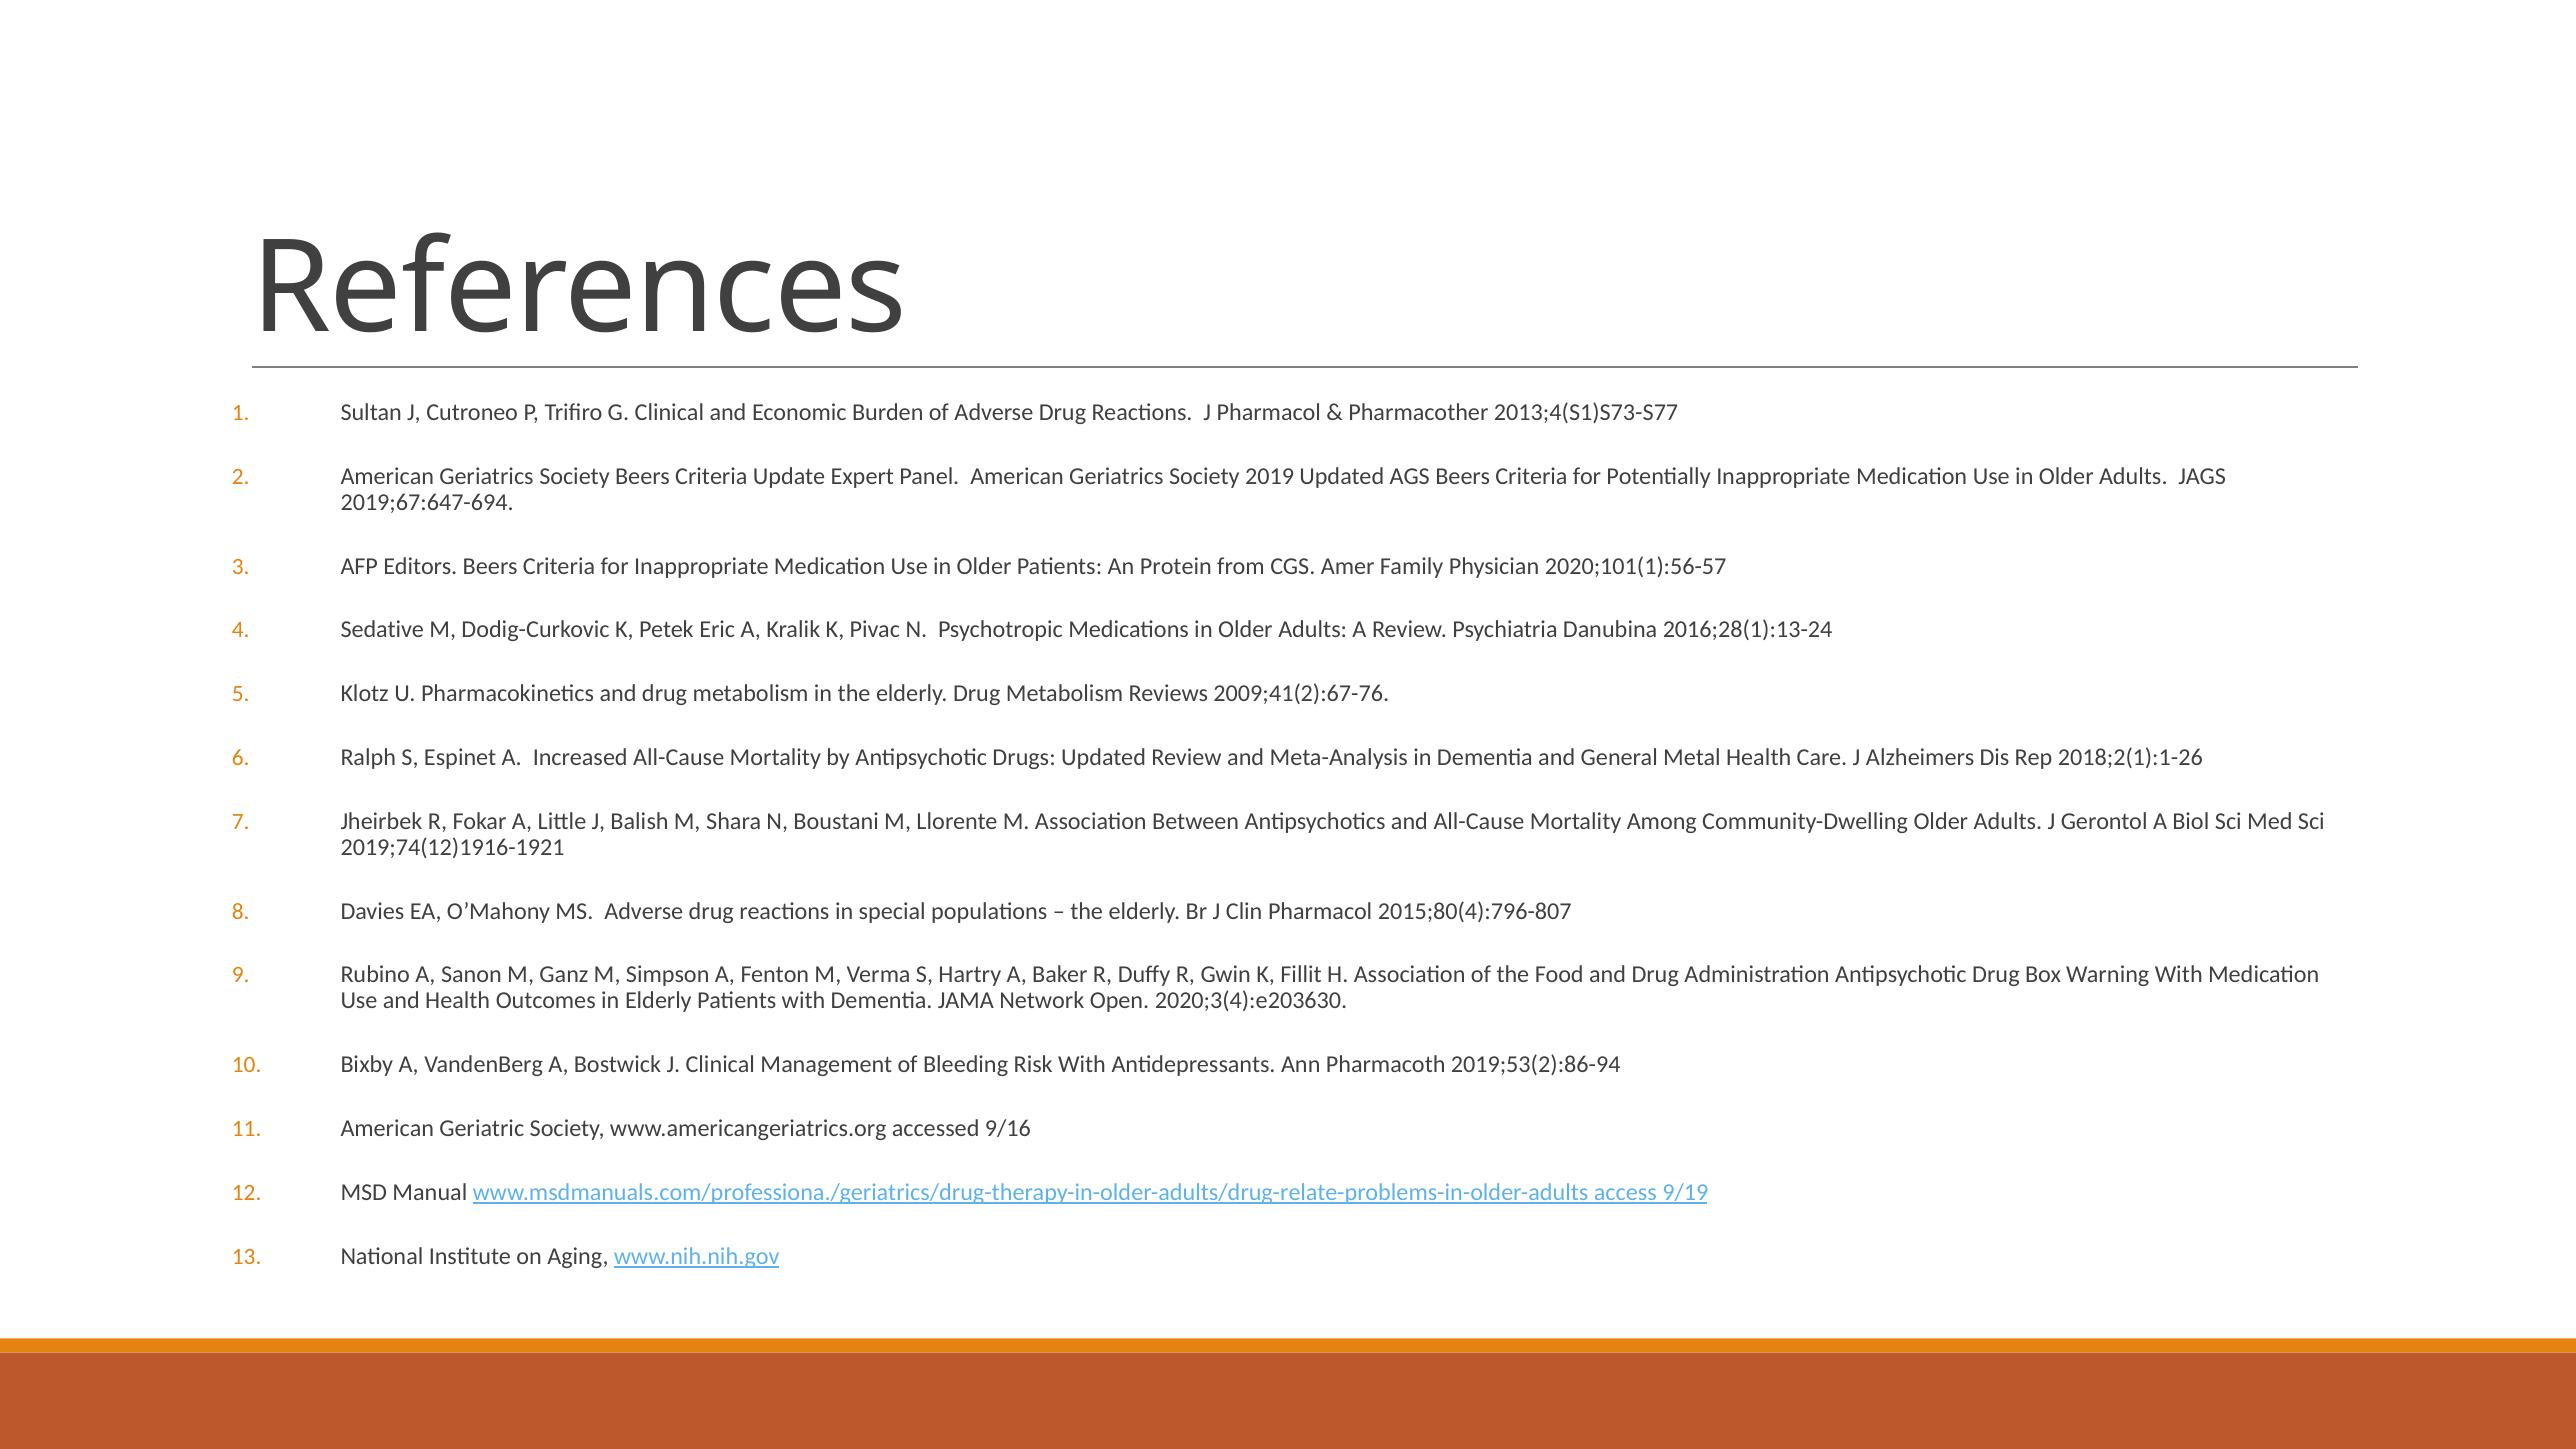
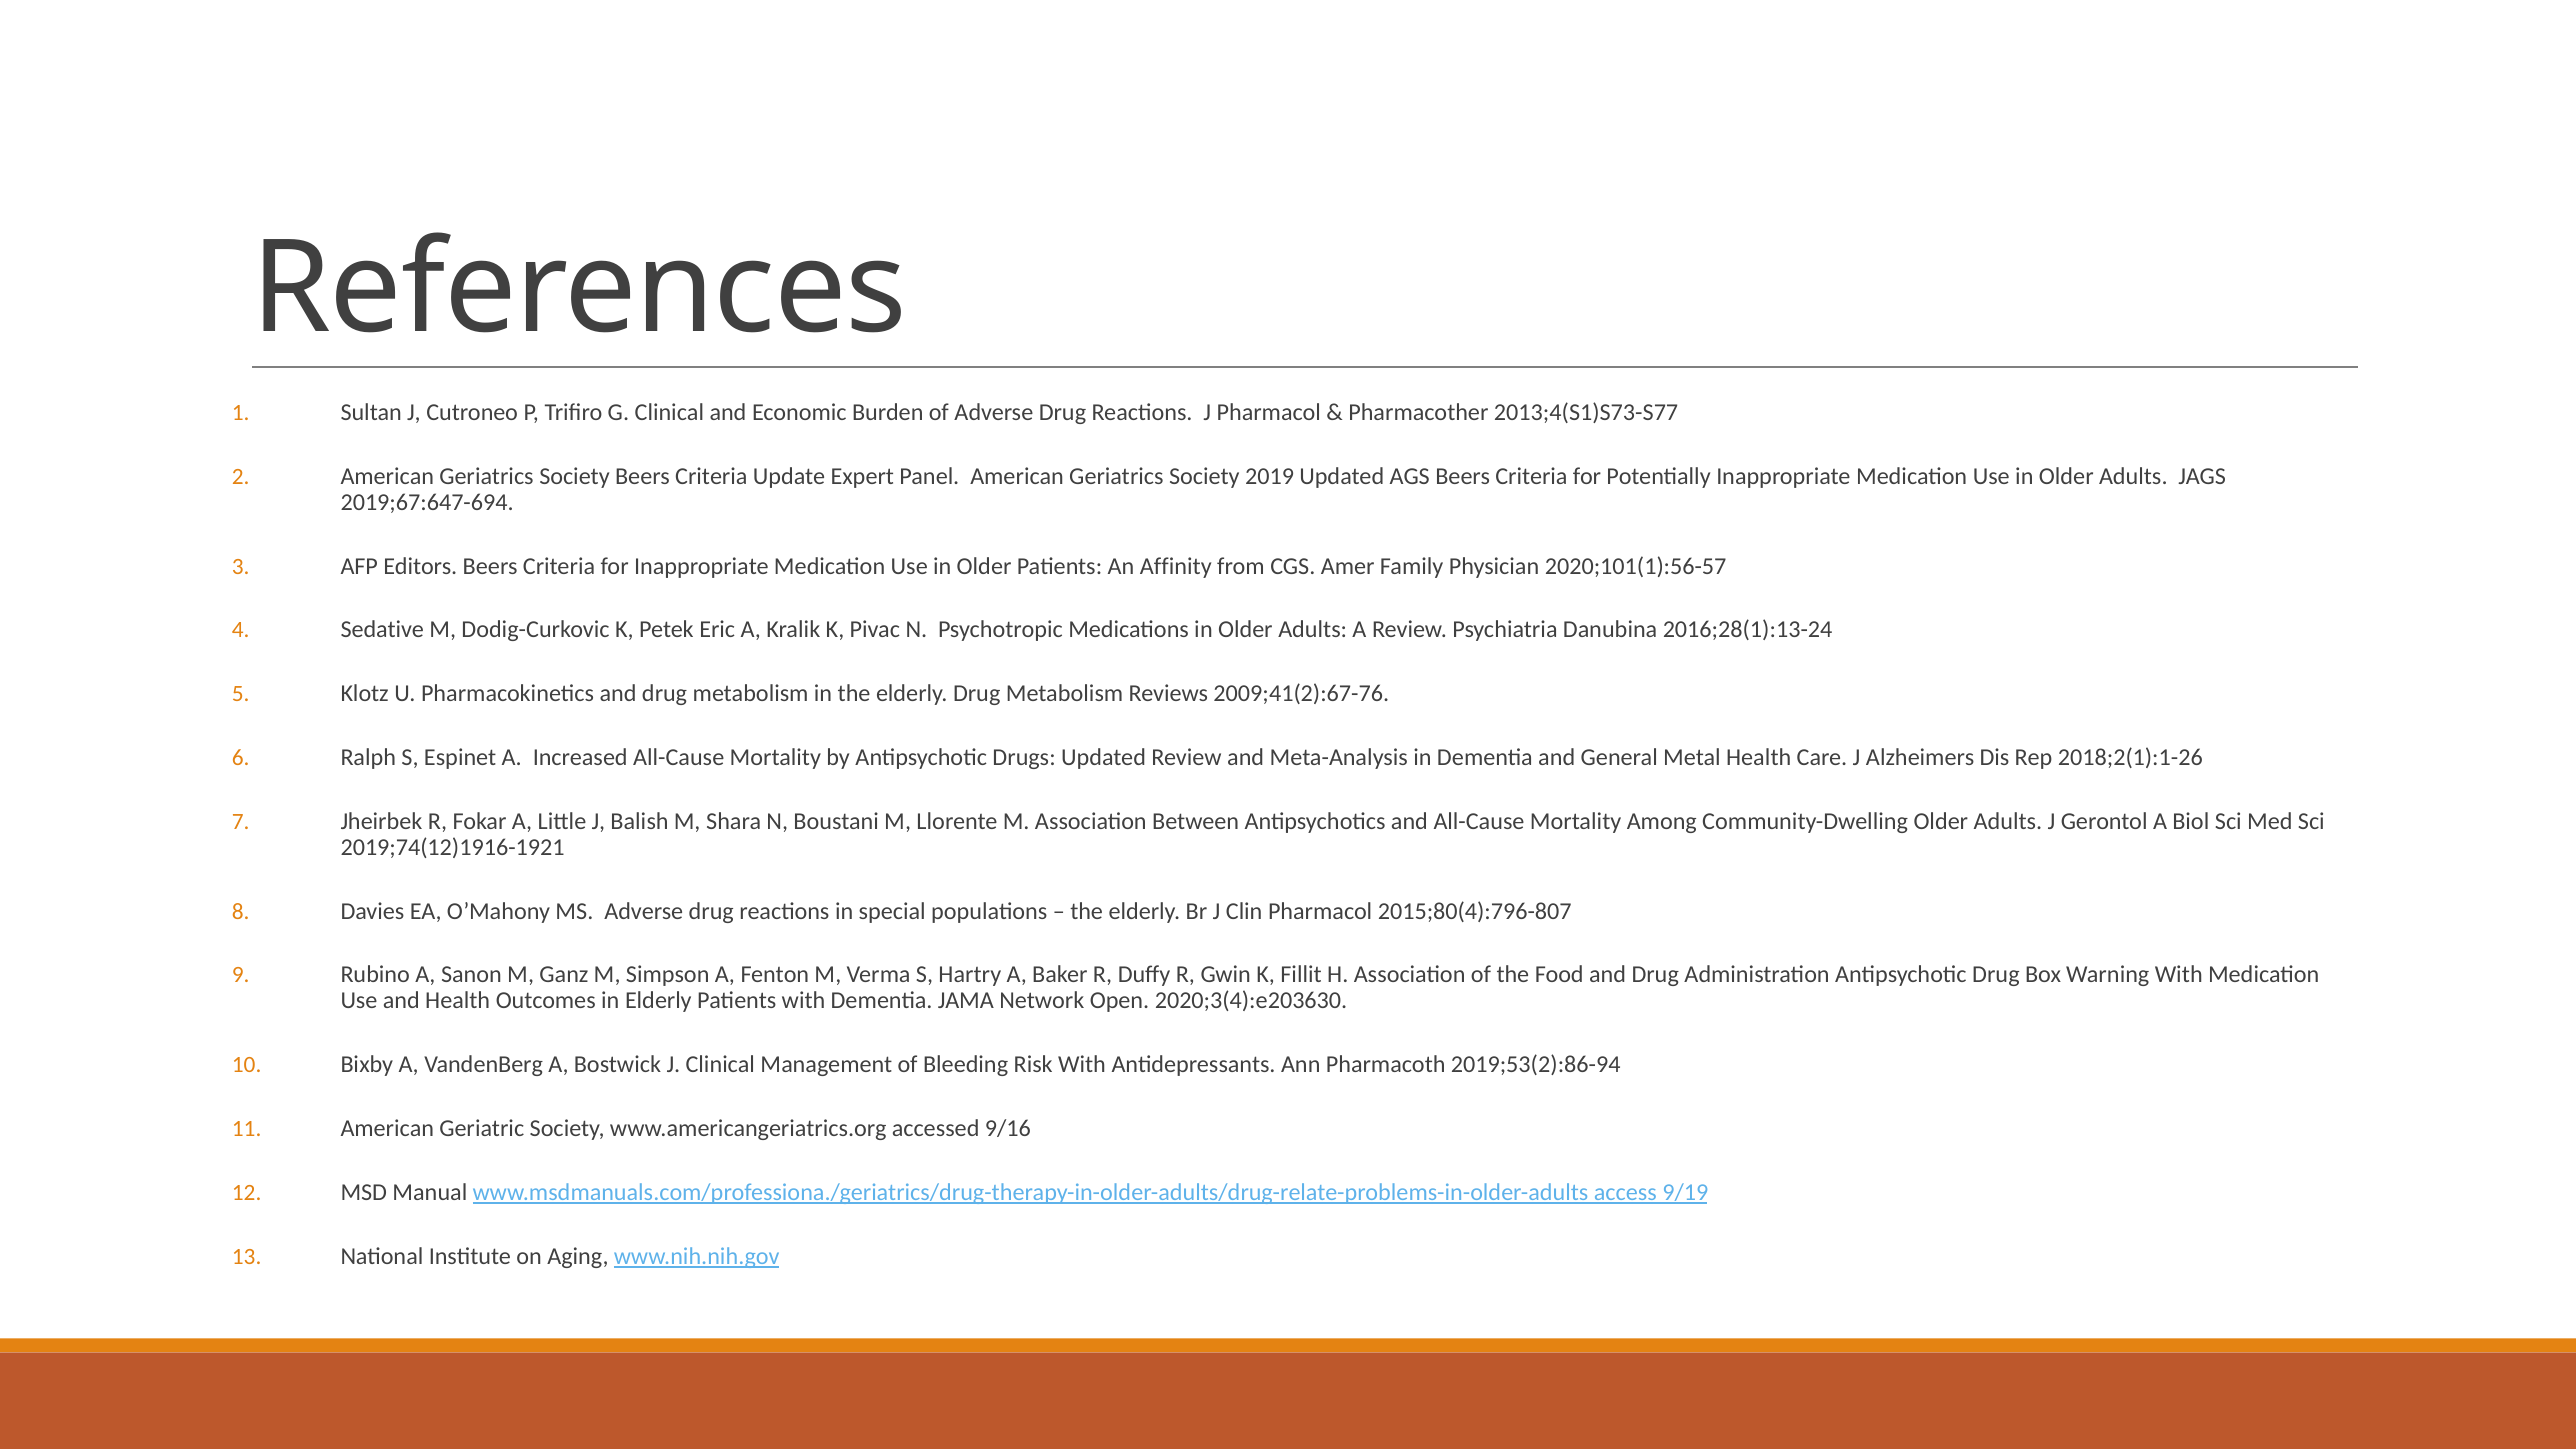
Protein: Protein -> Affinity
